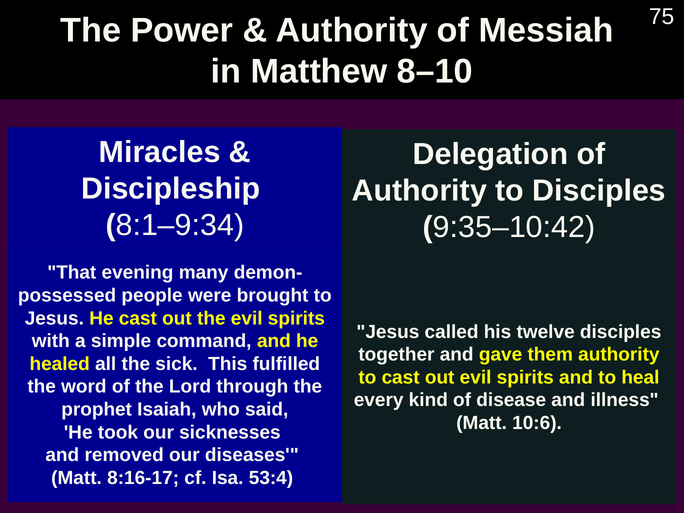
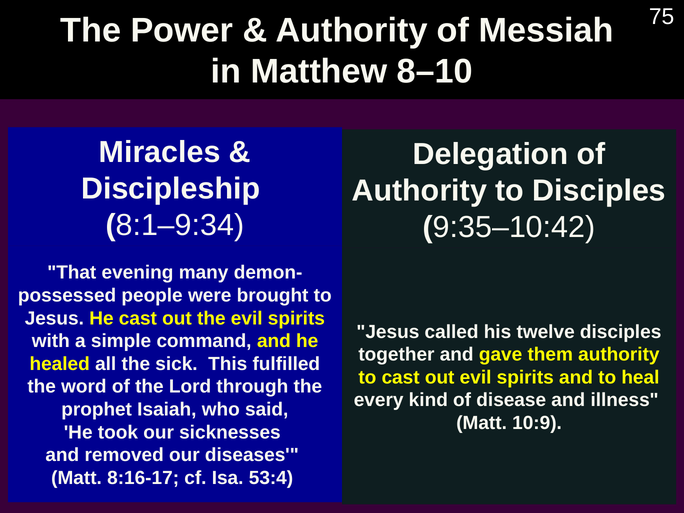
10:6: 10:6 -> 10:9
